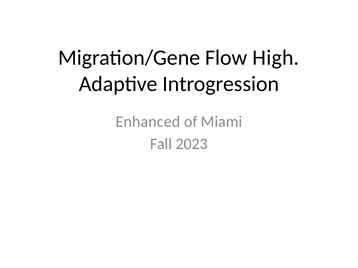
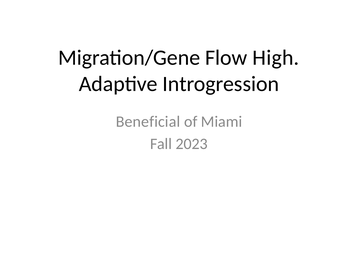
Enhanced: Enhanced -> Beneficial
